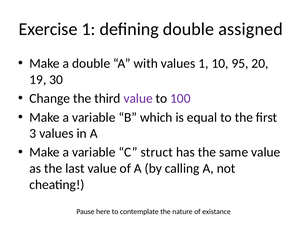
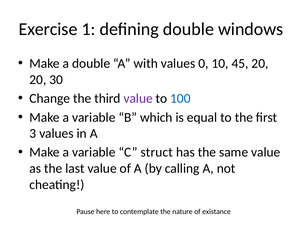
assigned: assigned -> windows
values 1: 1 -> 0
95: 95 -> 45
19 at (38, 79): 19 -> 20
100 colour: purple -> blue
